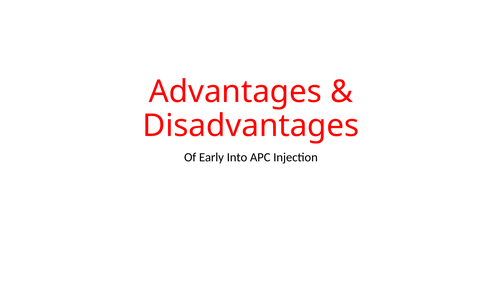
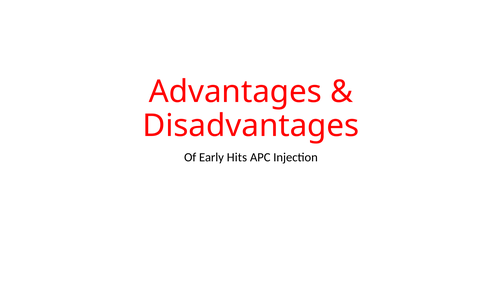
Into: Into -> Hits
